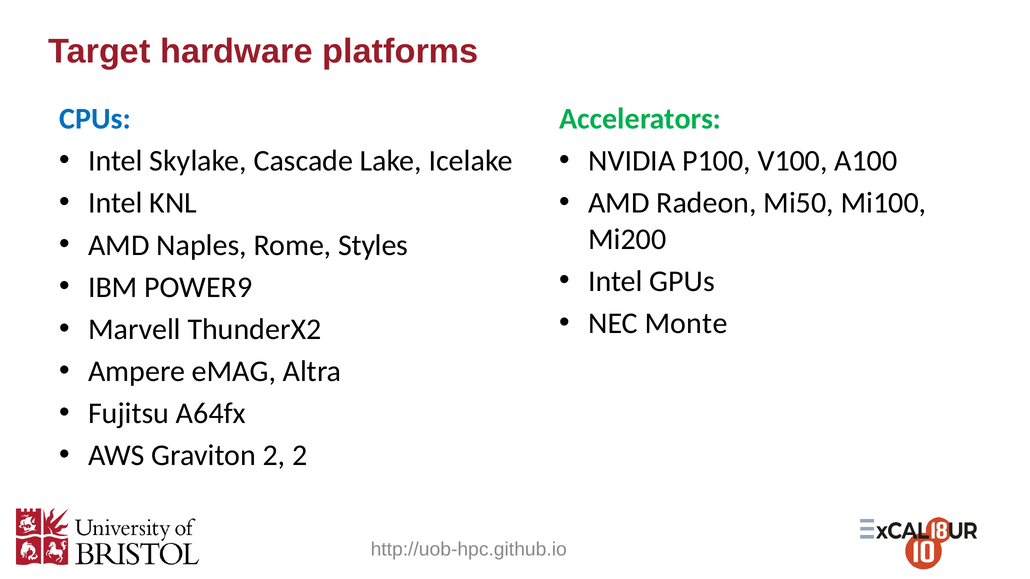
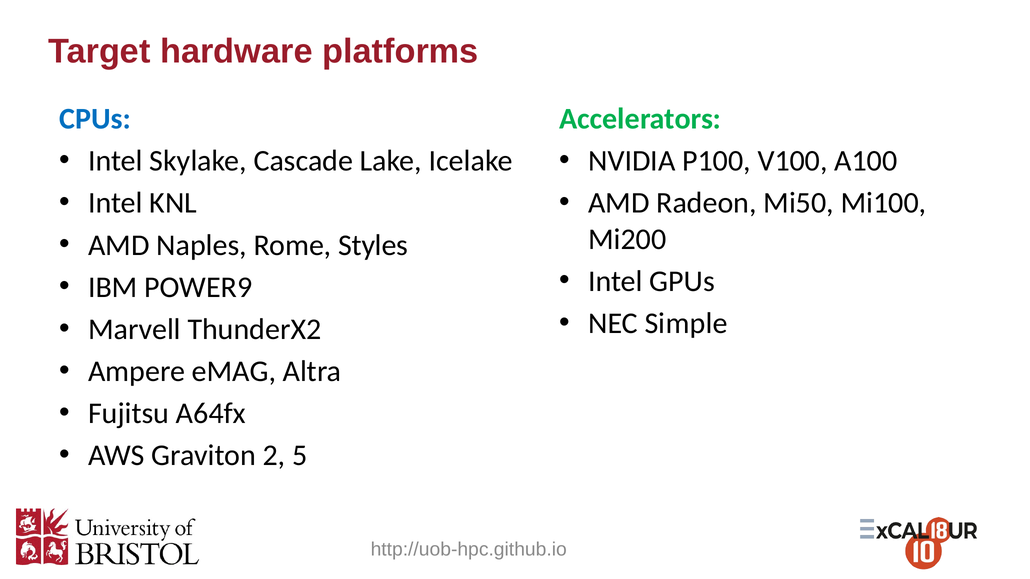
Monte: Monte -> Simple
2 2: 2 -> 5
